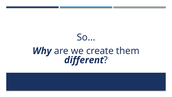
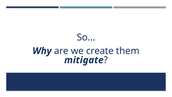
different: different -> mitigate
